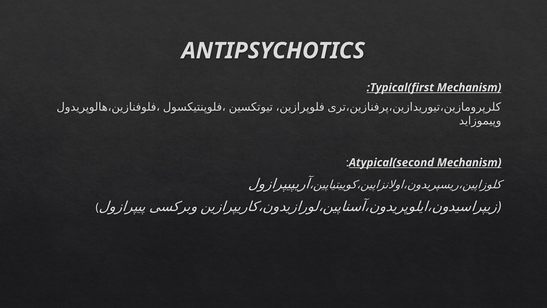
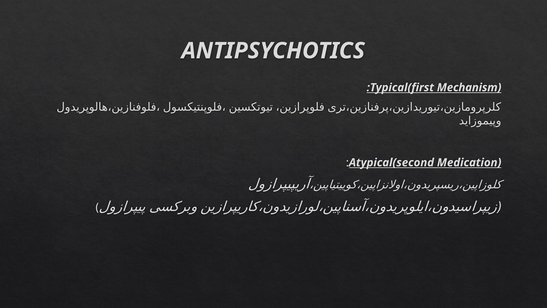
Mechanism at (469, 162): Mechanism -> Medication
